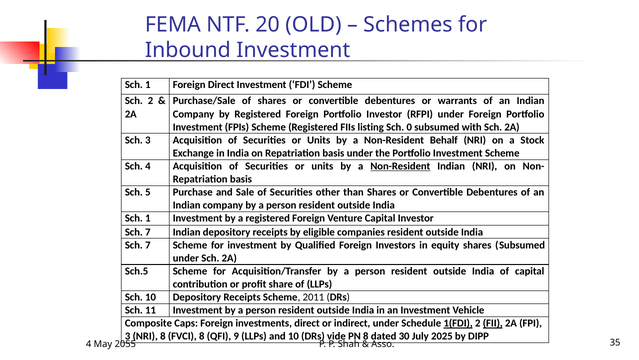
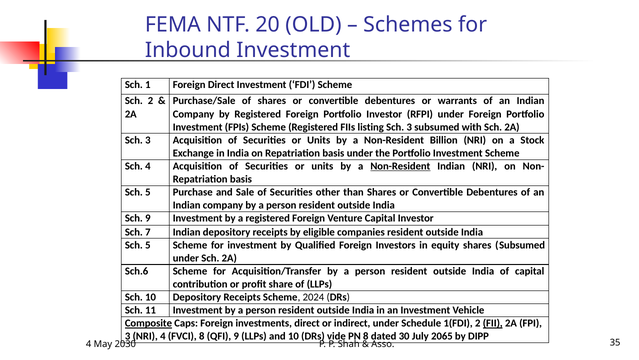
0 at (409, 127): 0 -> 3
Behalf: Behalf -> Billion
1 at (148, 218): 1 -> 9
7 at (148, 245): 7 -> 5
Sch.5: Sch.5 -> Sch.6
2011: 2011 -> 2024
Composite underline: none -> present
1(FDI underline: present -> none
NRI 8: 8 -> 4
2025: 2025 -> 2065
2055: 2055 -> 2030
